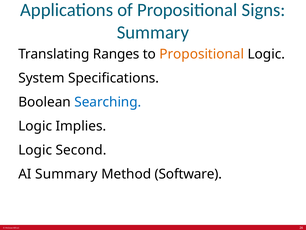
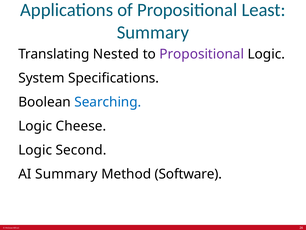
Signs: Signs -> Least
Ranges: Ranges -> Nested
Propositional at (202, 54) colour: orange -> purple
Implies: Implies -> Cheese
